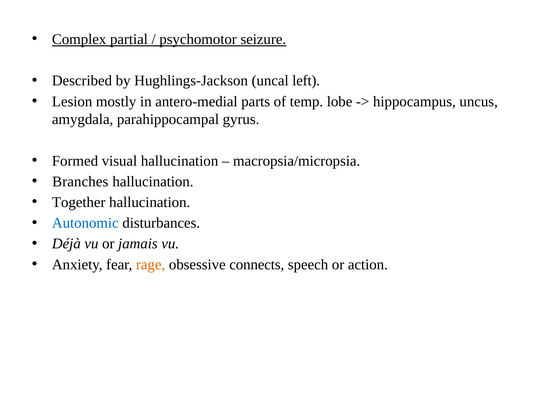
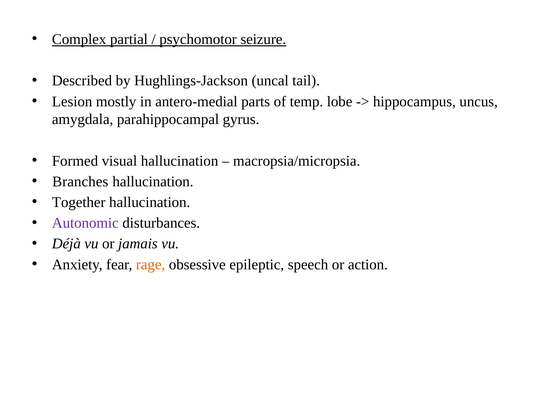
left: left -> tail
Autonomic colour: blue -> purple
connects: connects -> epileptic
